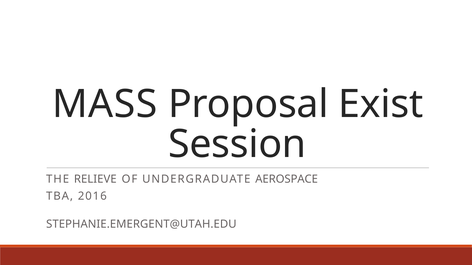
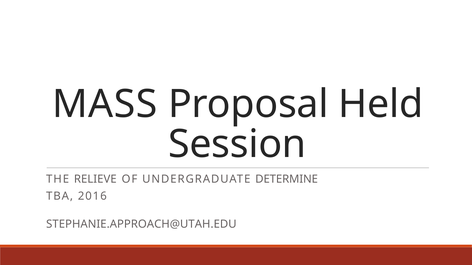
Exist: Exist -> Held
AEROSPACE: AEROSPACE -> DETERMINE
STEPHANIE.EMERGENT@UTAH.EDU: STEPHANIE.EMERGENT@UTAH.EDU -> STEPHANIE.APPROACH@UTAH.EDU
